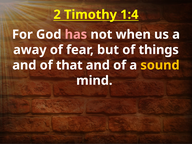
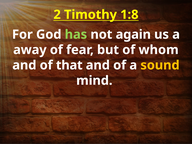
1:4: 1:4 -> 1:8
has colour: pink -> light green
when: when -> again
things: things -> whom
